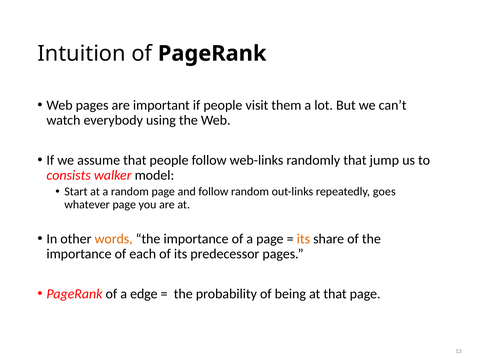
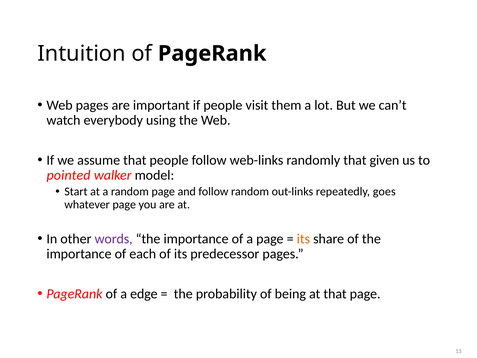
jump: jump -> given
consists: consists -> pointed
words colour: orange -> purple
